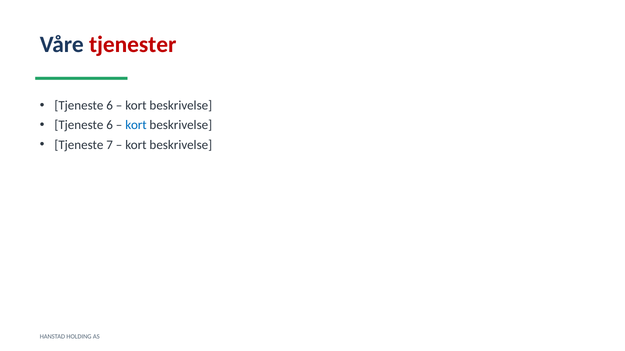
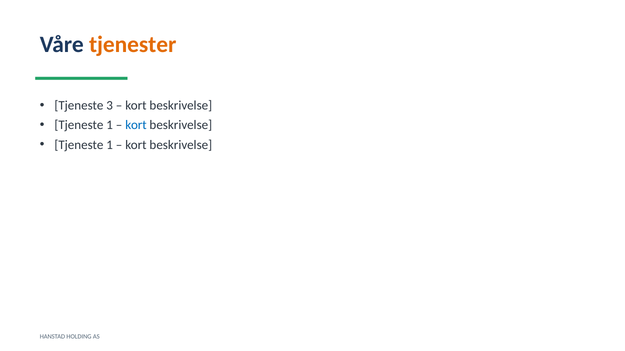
tjenester colour: red -> orange
6 at (110, 106): 6 -> 3
6 at (110, 125): 6 -> 1
7 at (110, 145): 7 -> 1
